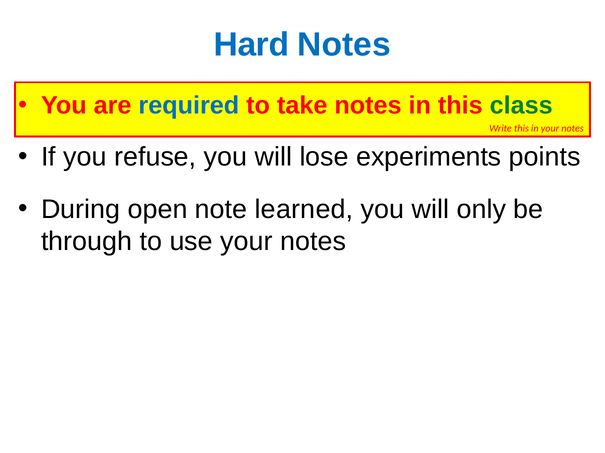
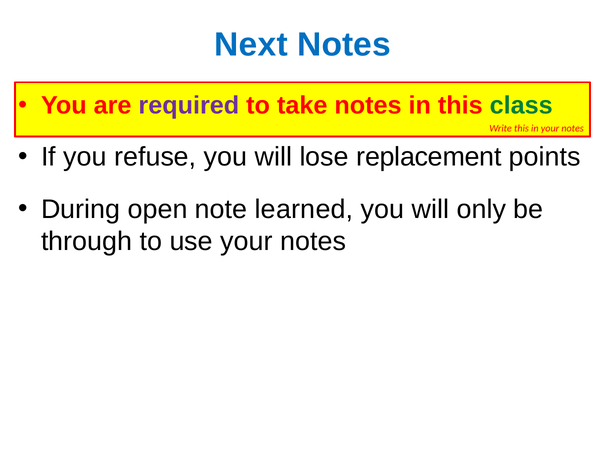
Hard: Hard -> Next
required colour: blue -> purple
experiments: experiments -> replacement
